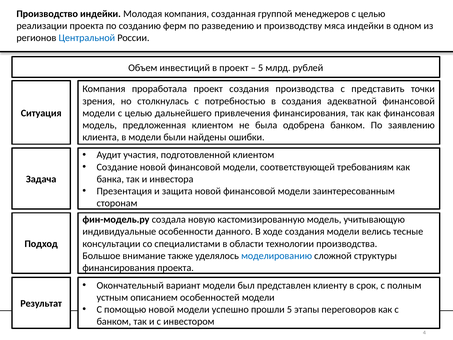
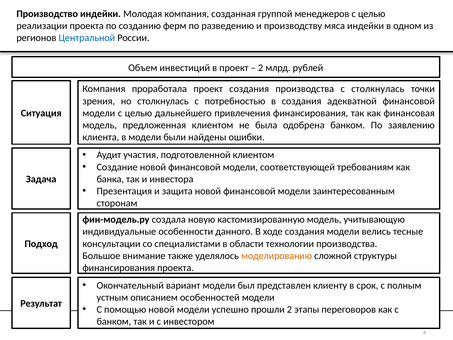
5 at (261, 68): 5 -> 2
с представить: представить -> столкнулась
моделированию colour: blue -> orange
прошли 5: 5 -> 2
